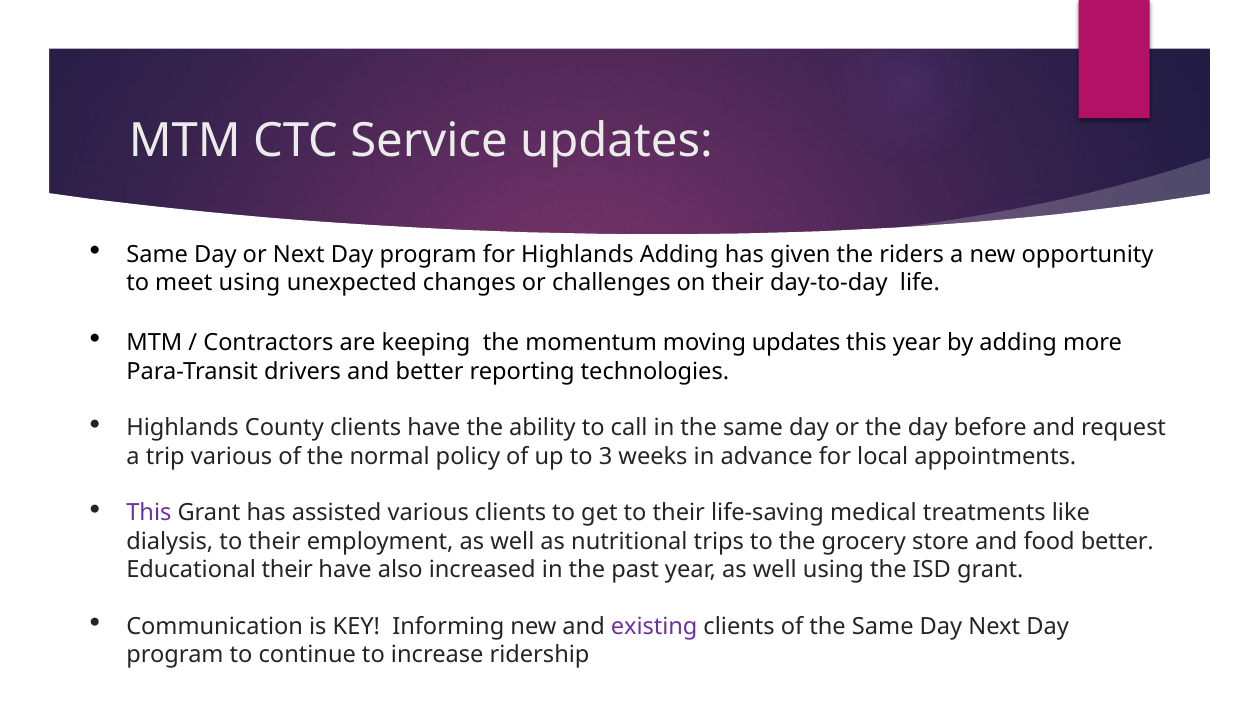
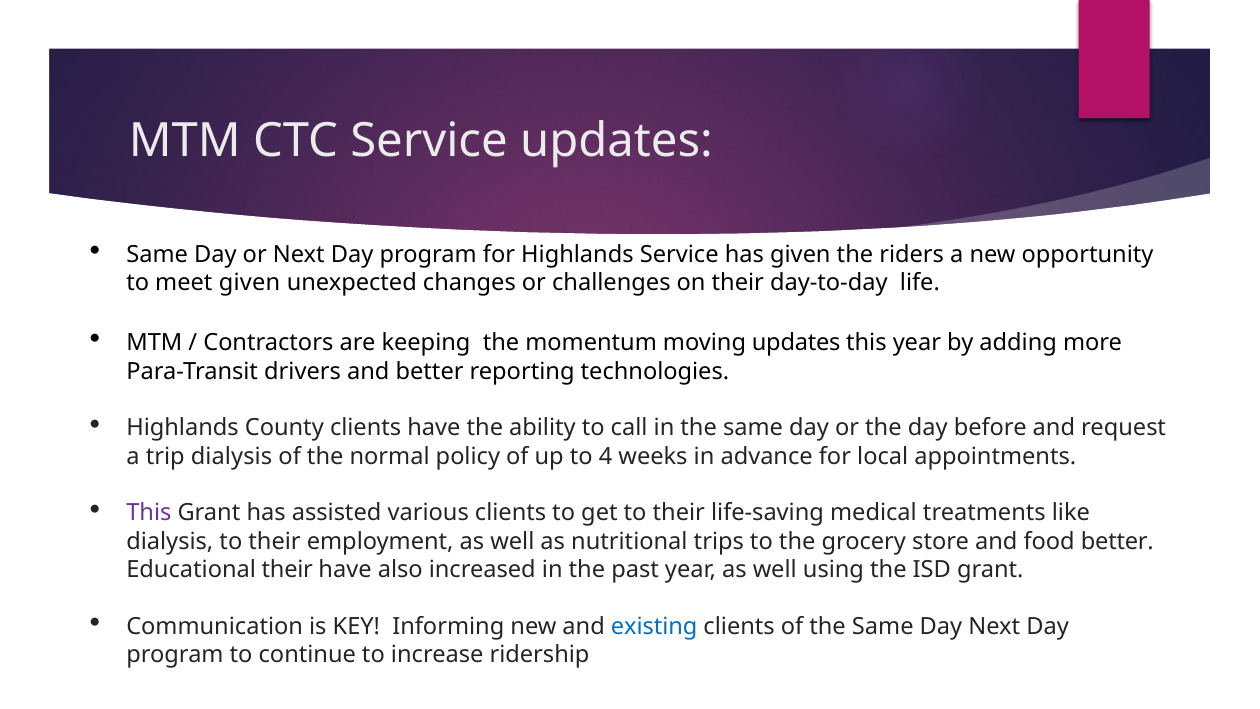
Highlands Adding: Adding -> Service
meet using: using -> given
trip various: various -> dialysis
3: 3 -> 4
existing colour: purple -> blue
